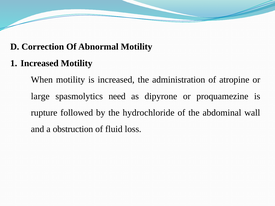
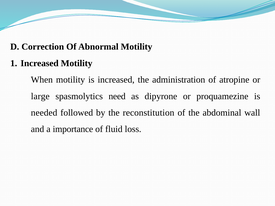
rupture: rupture -> needed
hydrochloride: hydrochloride -> reconstitution
obstruction: obstruction -> importance
